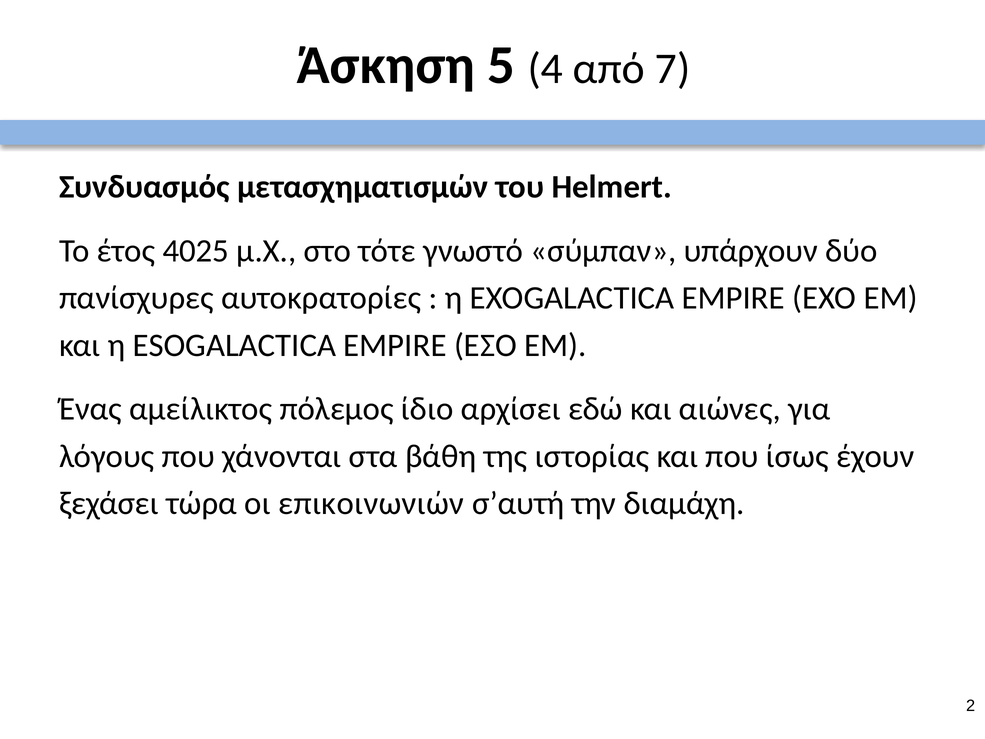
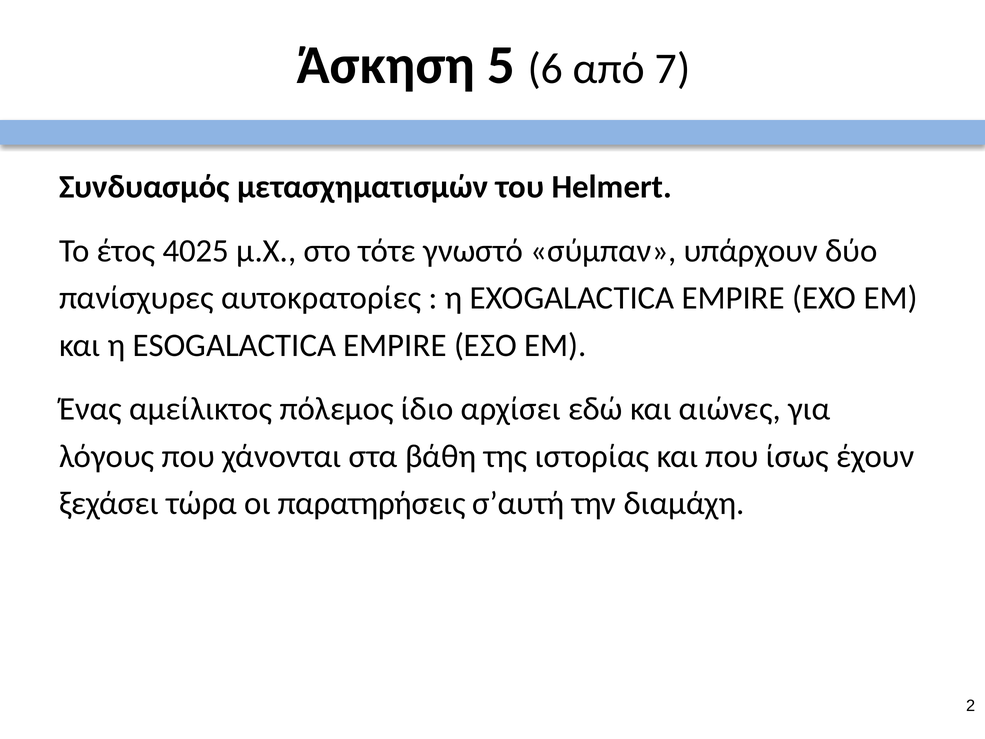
4: 4 -> 6
επικοινωνιών: επικοινωνιών -> παρατηρήσεις
